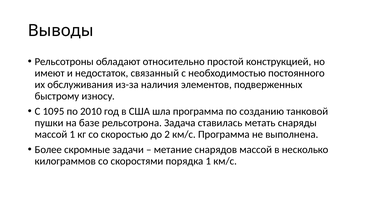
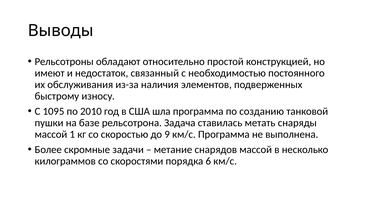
2: 2 -> 9
порядка 1: 1 -> 6
